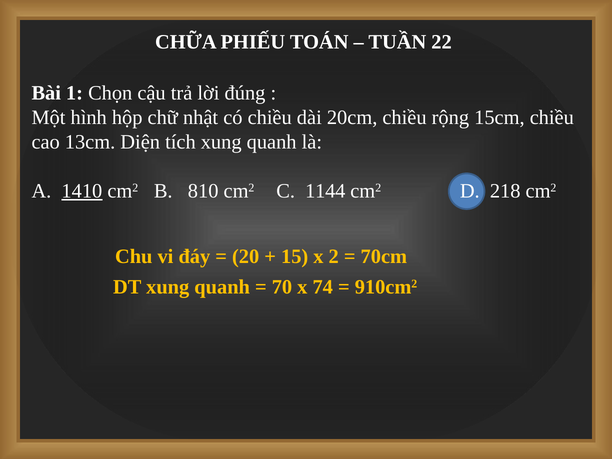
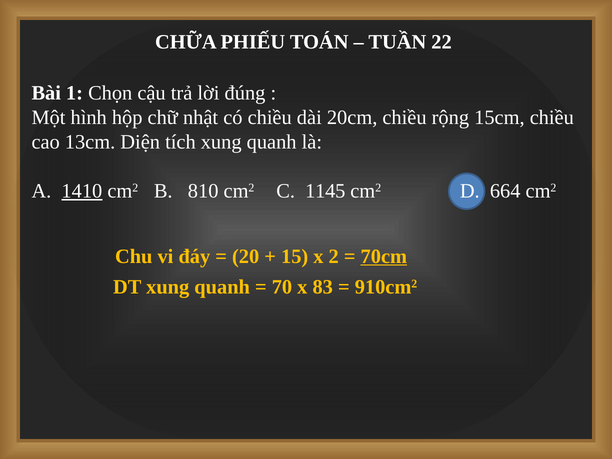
1144: 1144 -> 1145
218: 218 -> 664
70cm underline: none -> present
74: 74 -> 83
